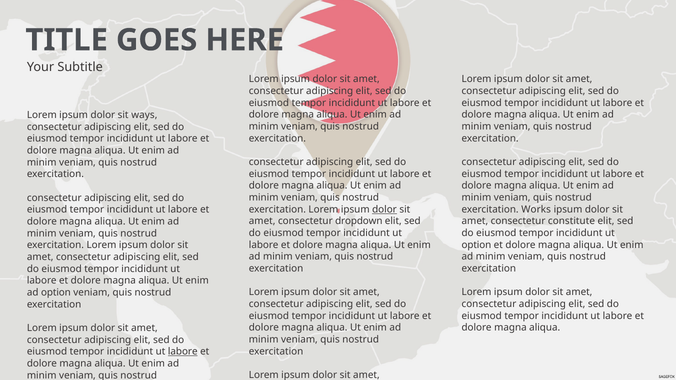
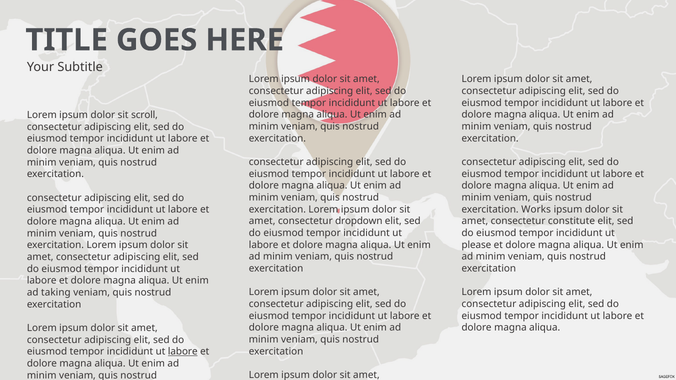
ways: ways -> scroll
dolor at (384, 209) underline: present -> none
option at (476, 245): option -> please
ad option: option -> taking
